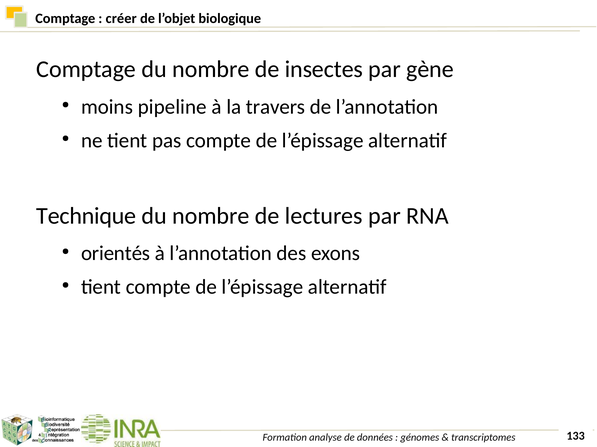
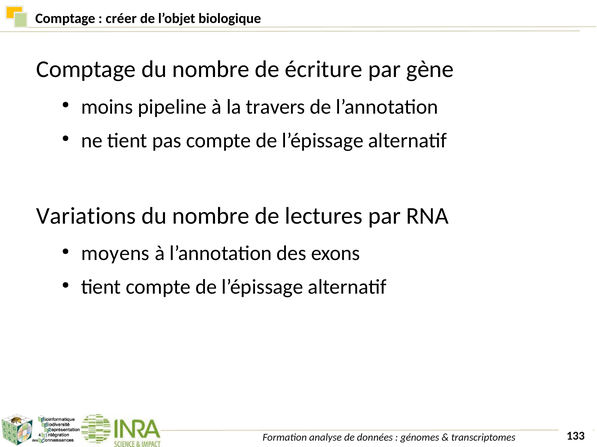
insectes: insectes -> écriture
Technique: Technique -> Variations
orientés: orientés -> moyens
